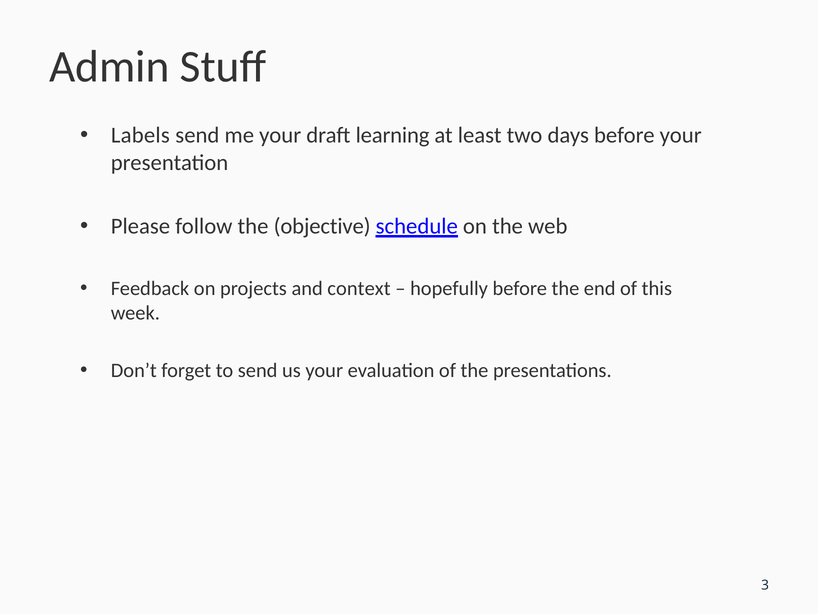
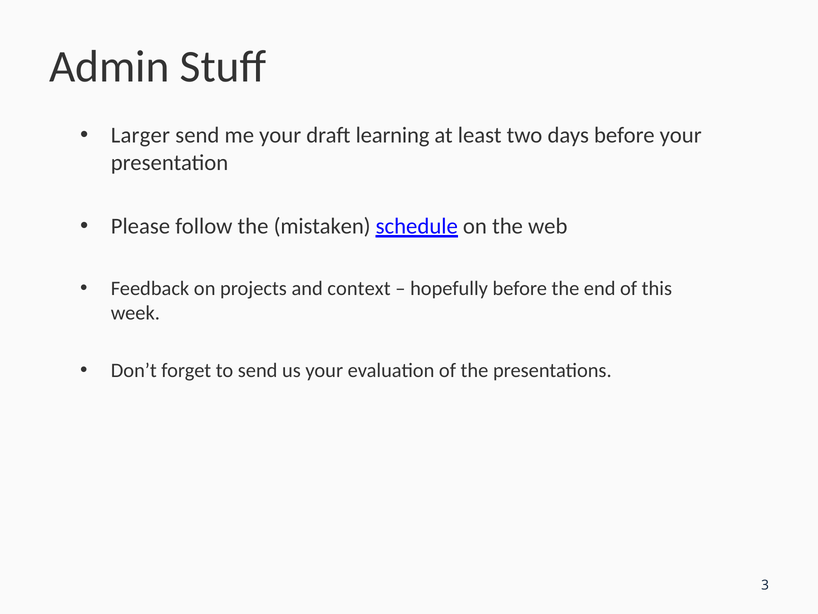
Labels: Labels -> Larger
objective: objective -> mistaken
